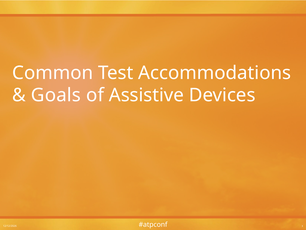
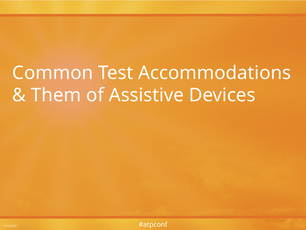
Goals: Goals -> Them
